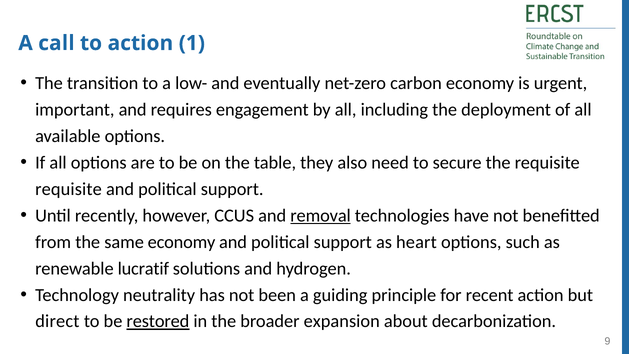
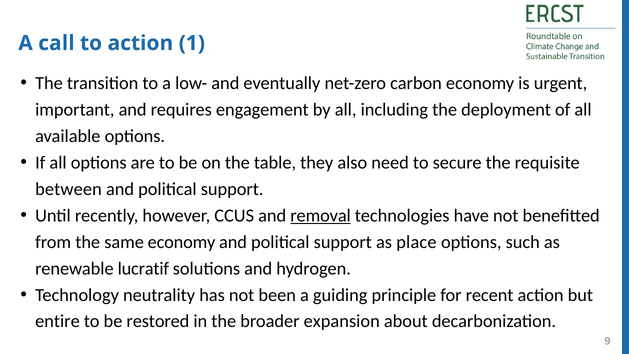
requisite at (68, 189): requisite -> between
heart: heart -> place
direct: direct -> entire
restored underline: present -> none
